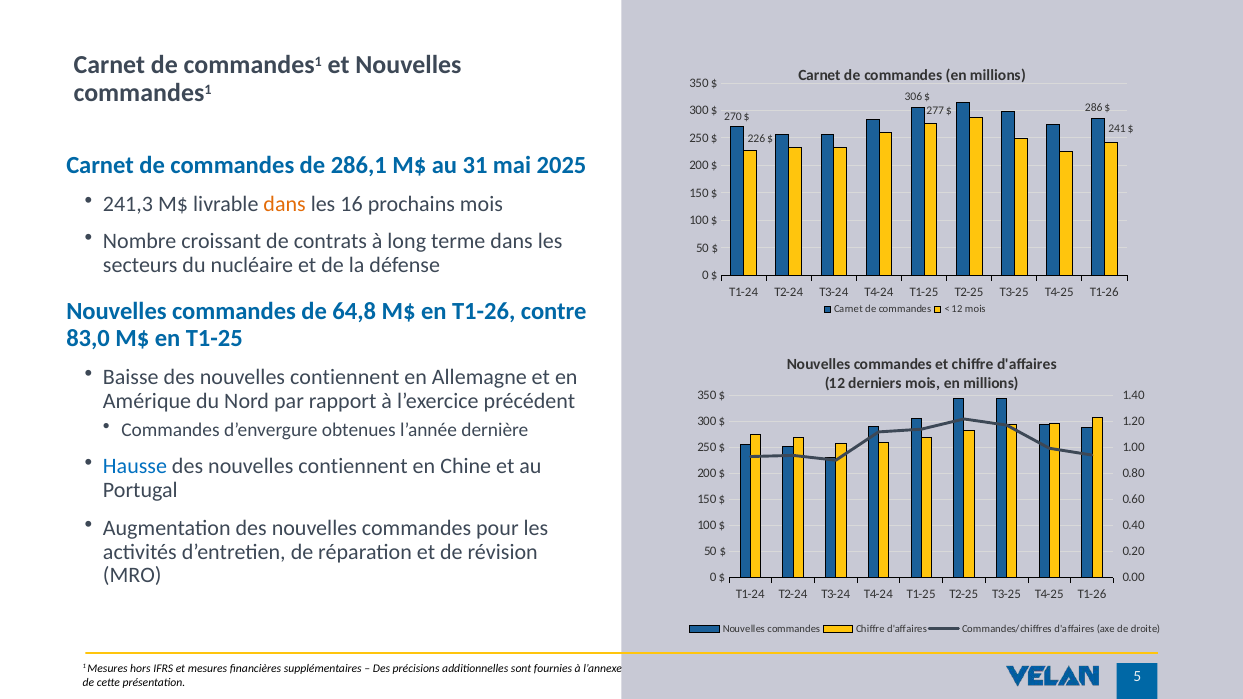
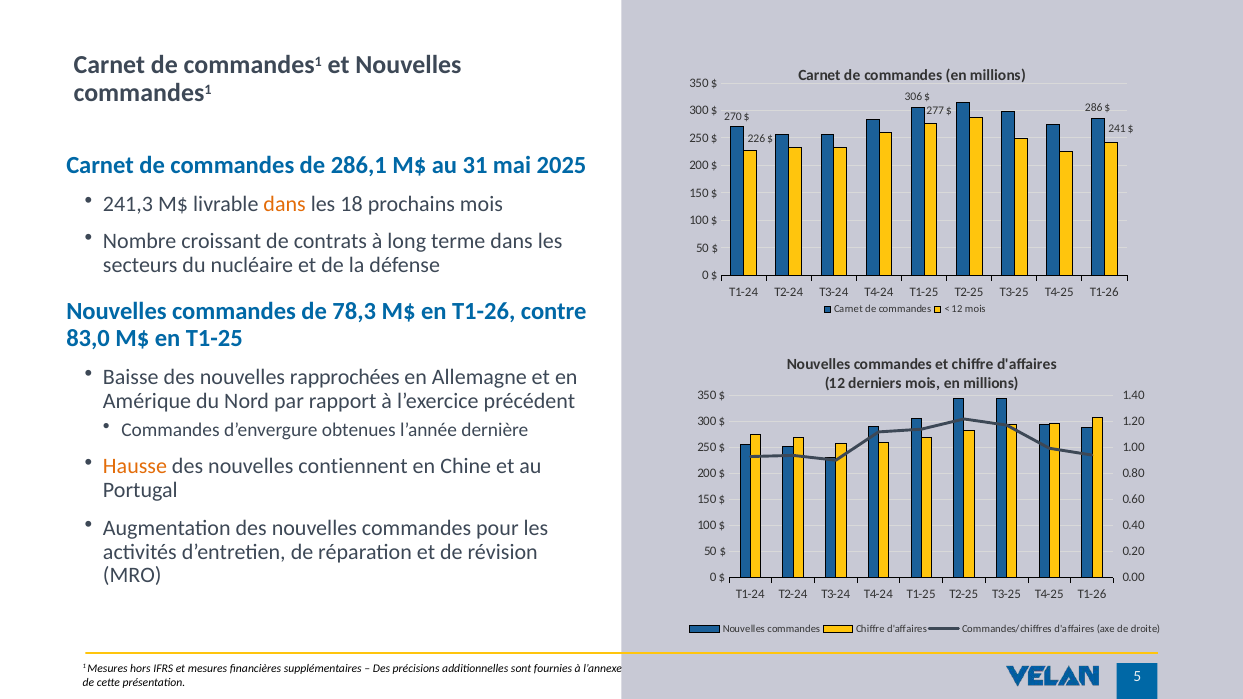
16: 16 -> 18
64,8: 64,8 -> 78,3
Baisse des nouvelles contiennent: contiennent -> rapprochées
Hausse colour: blue -> orange
